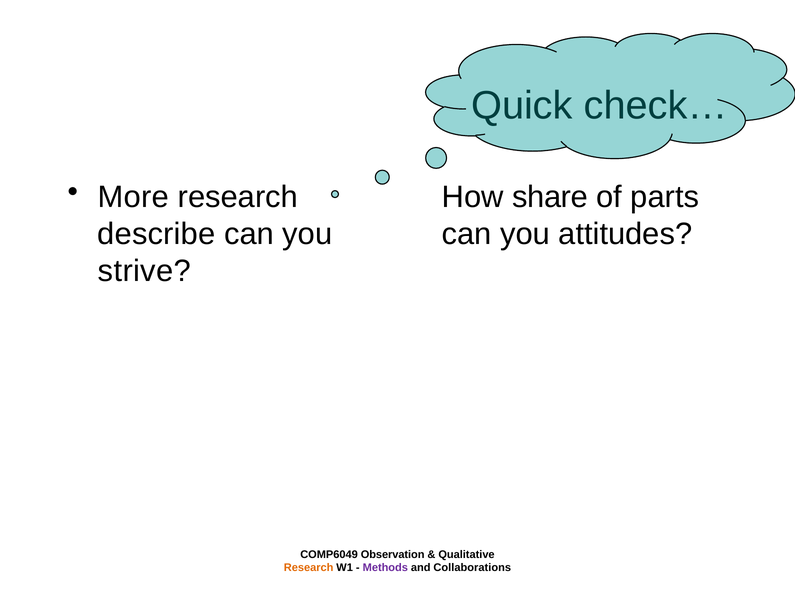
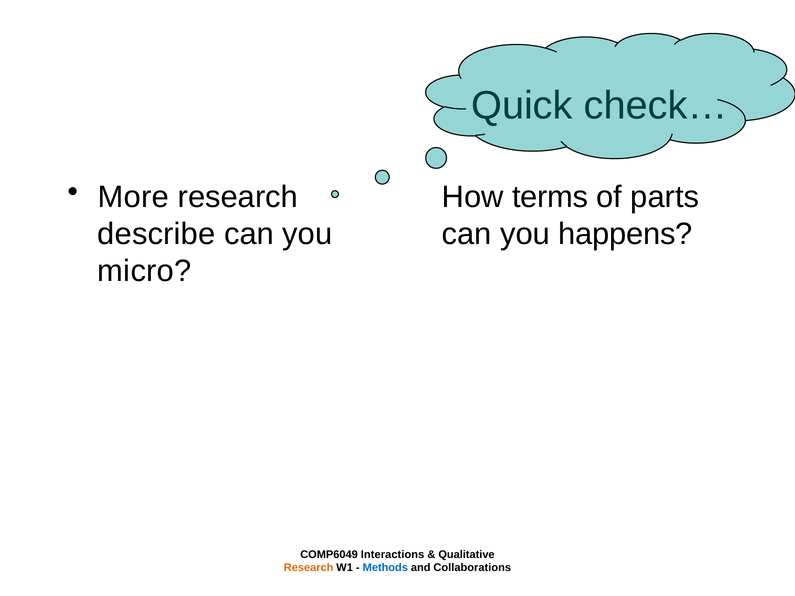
share: share -> terms
attitudes: attitudes -> happens
strive: strive -> micro
Observation: Observation -> Interactions
Methods colour: purple -> blue
